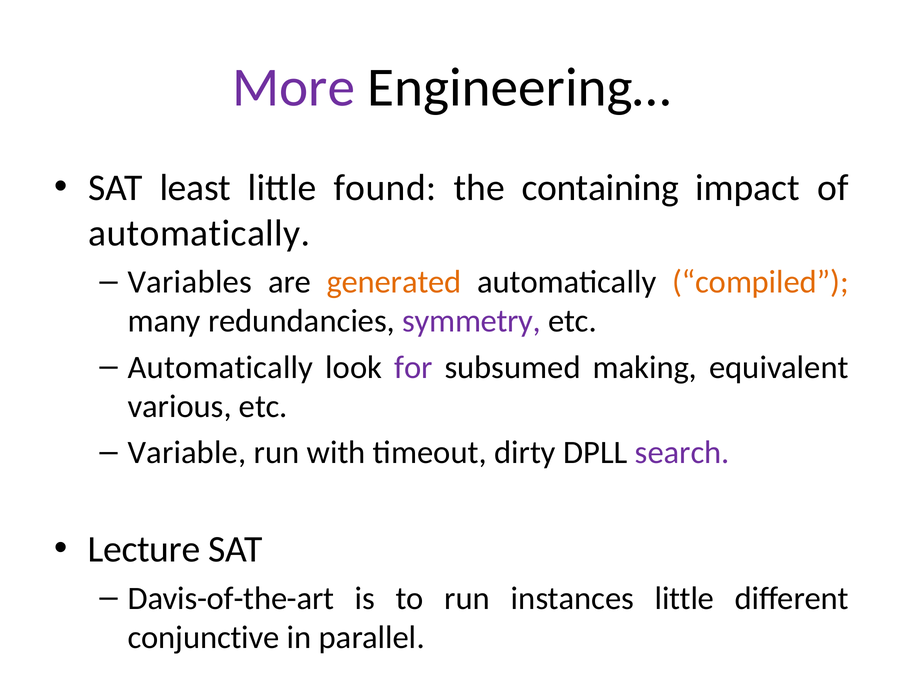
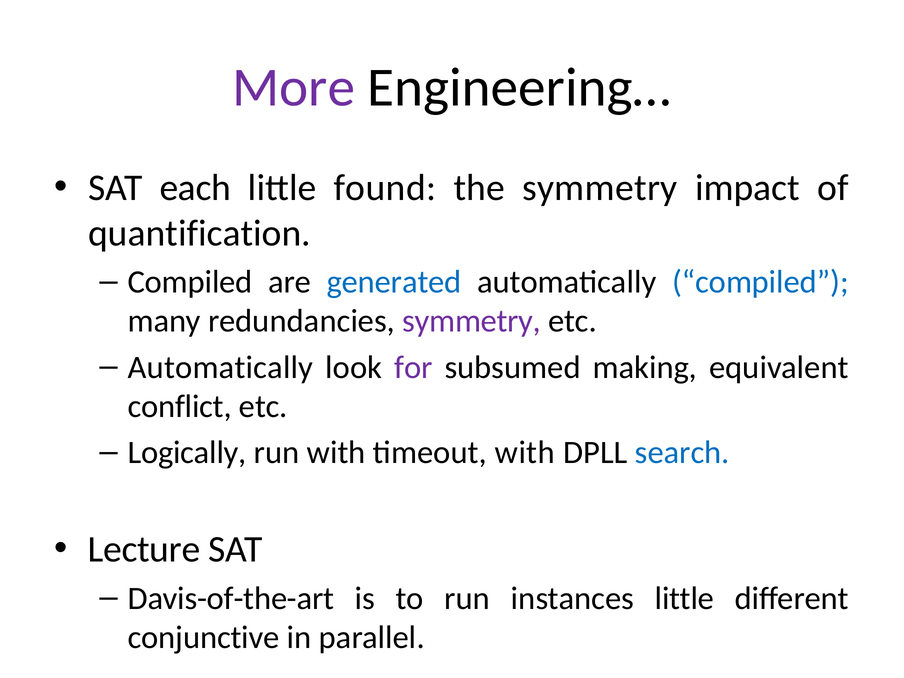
least: least -> each
the containing: containing -> symmetry
automatically at (199, 233): automatically -> quantification
Variables at (190, 282): Variables -> Compiled
generated colour: orange -> blue
compiled at (760, 282) colour: orange -> blue
various: various -> conflict
Variable: Variable -> Logically
timeout dirty: dirty -> with
search colour: purple -> blue
